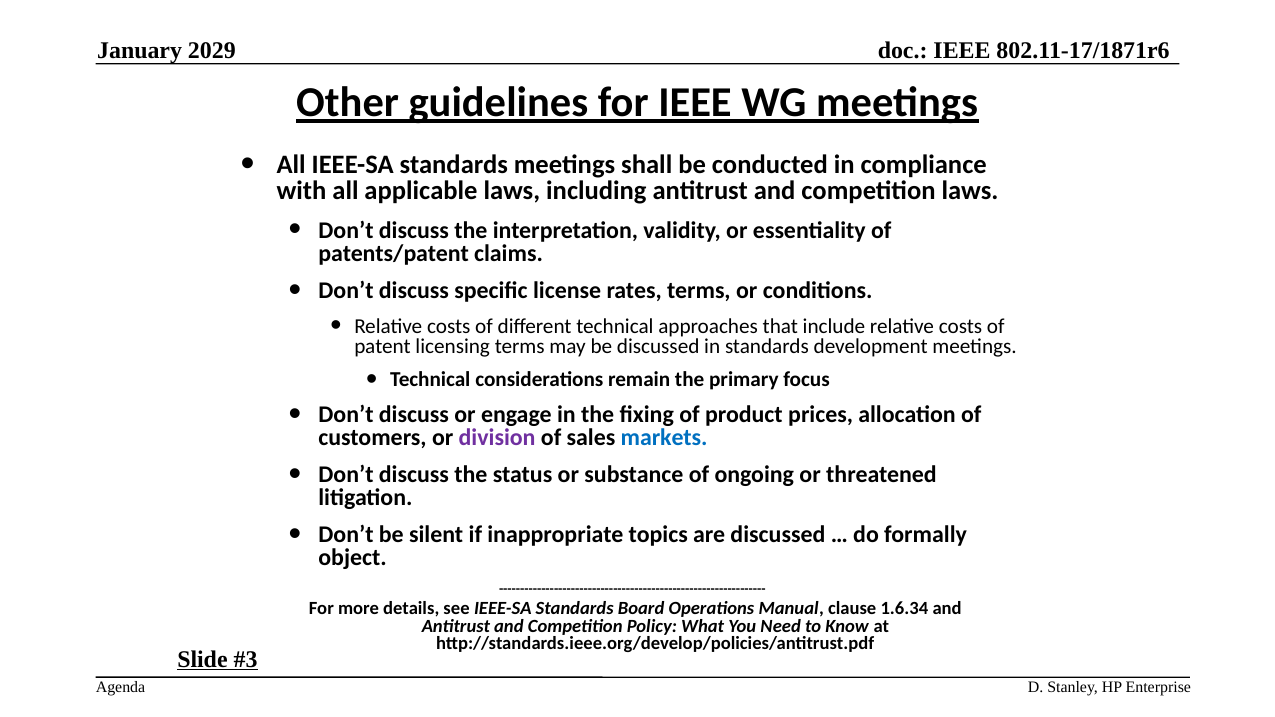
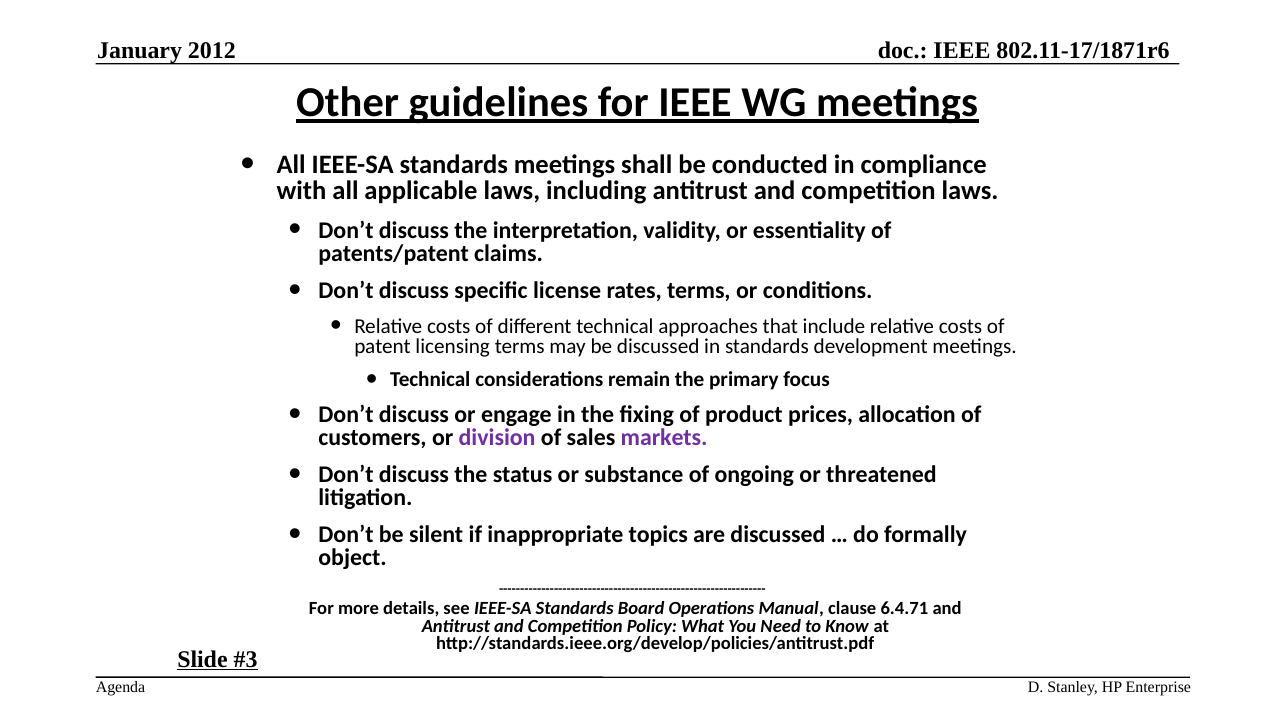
2029: 2029 -> 2012
markets colour: blue -> purple
1.6.34: 1.6.34 -> 6.4.71
